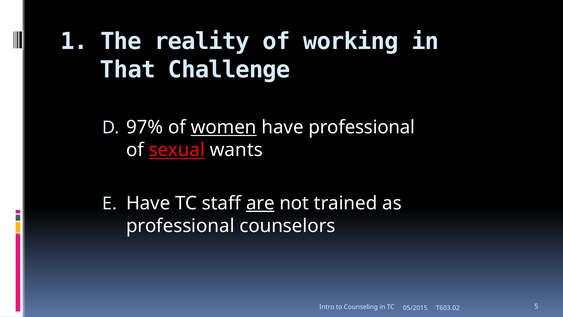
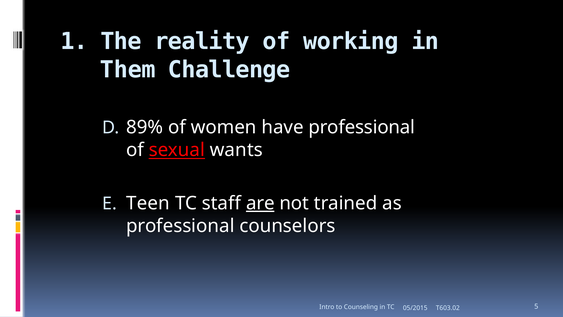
That: That -> Them
97%: 97% -> 89%
women underline: present -> none
Have at (148, 203): Have -> Teen
